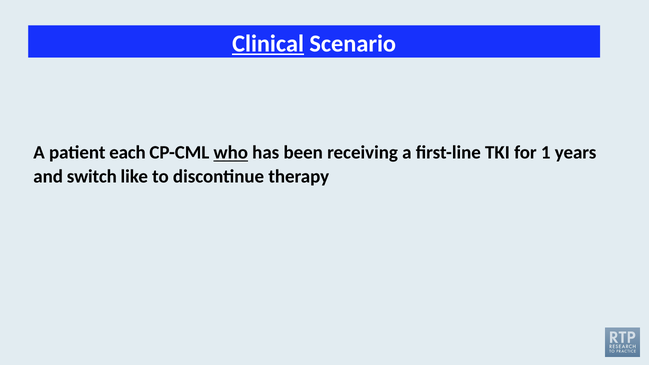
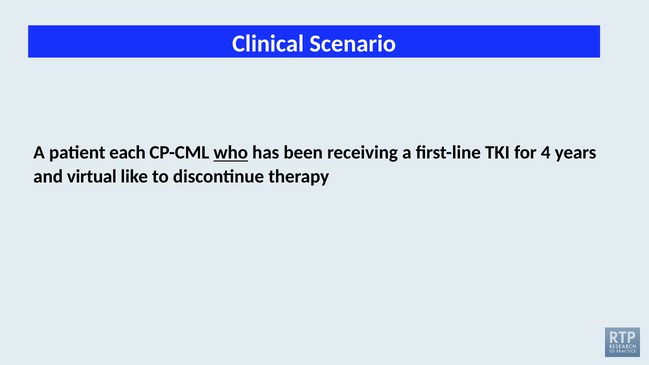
Clinical underline: present -> none
1: 1 -> 4
switch: switch -> virtual
